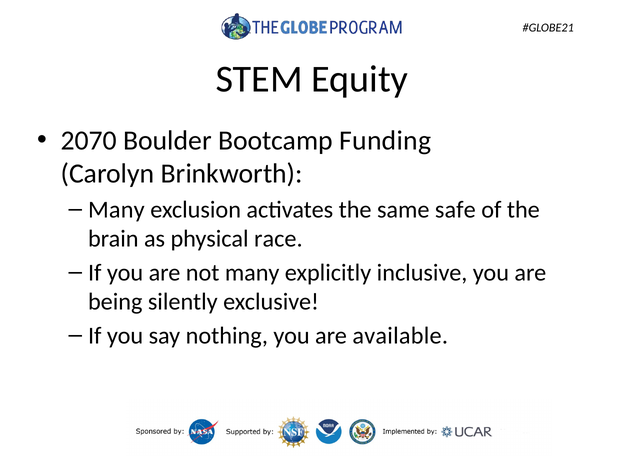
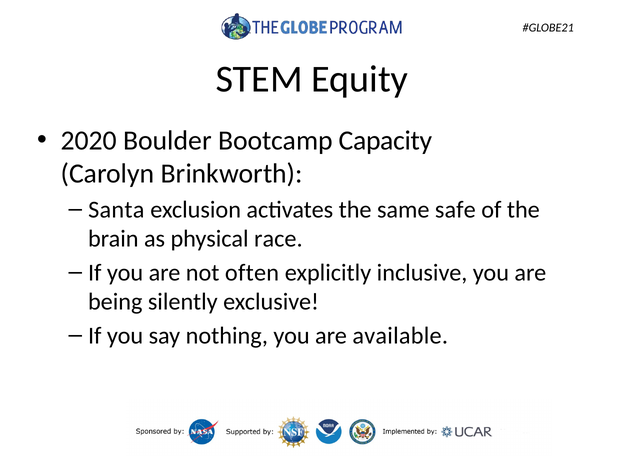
2070: 2070 -> 2020
Funding: Funding -> Capacity
Many at (116, 210): Many -> Santa
not many: many -> often
